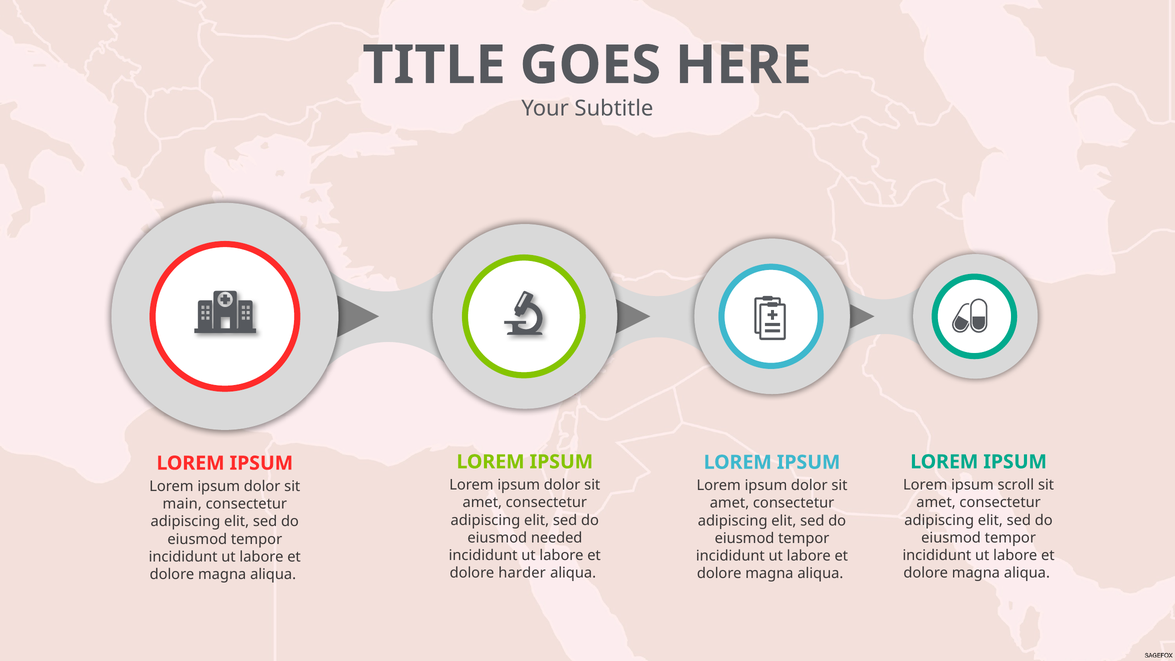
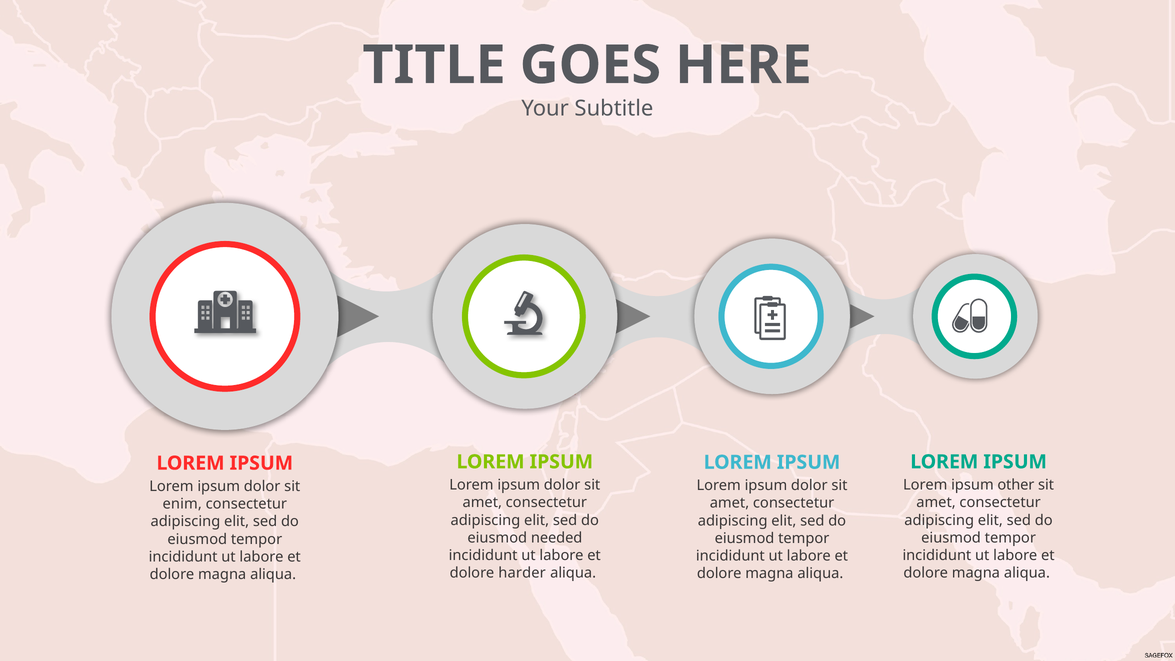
scroll: scroll -> other
main: main -> enim
